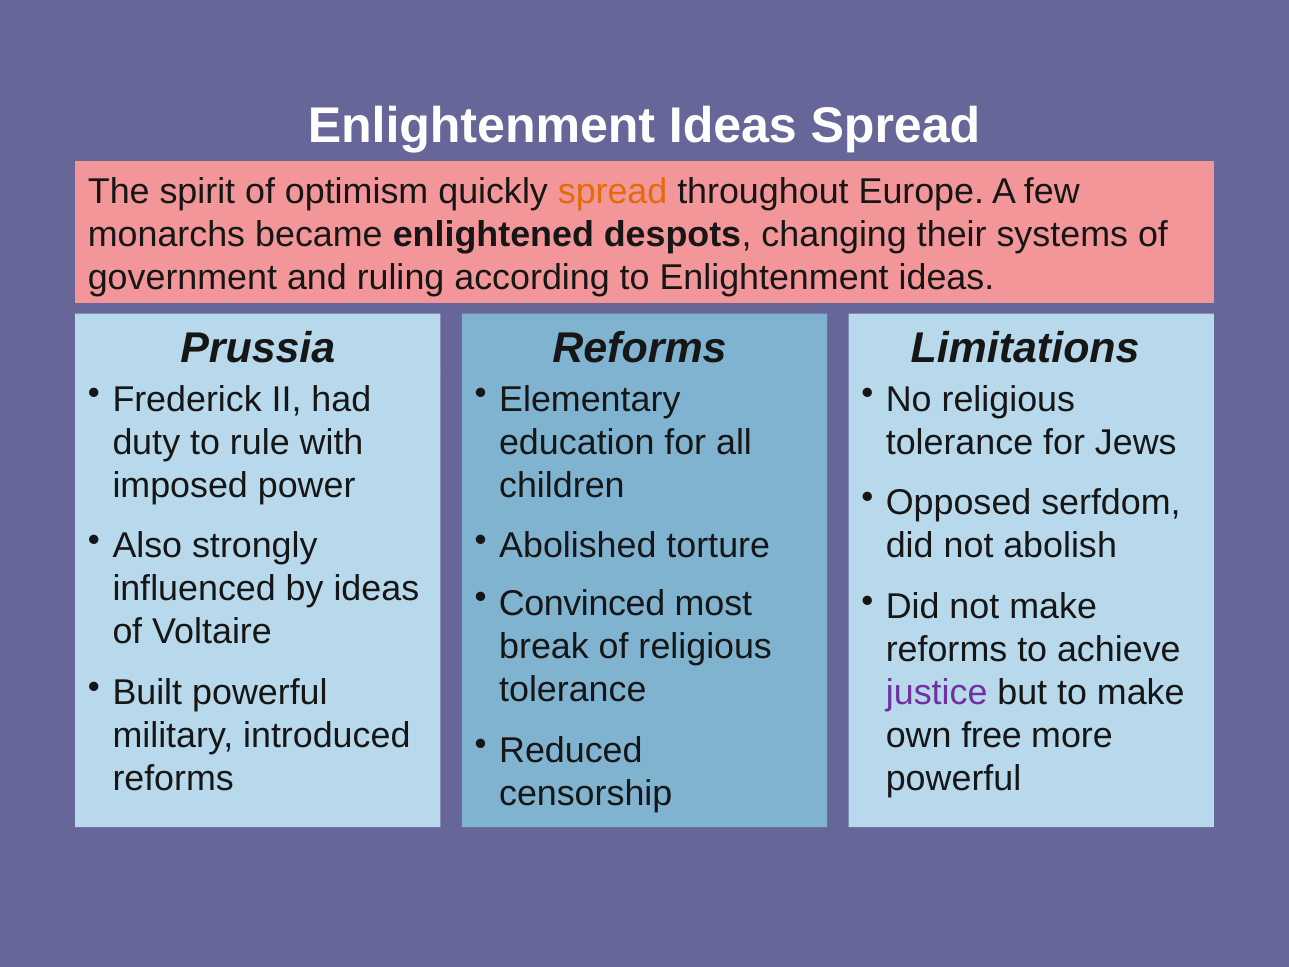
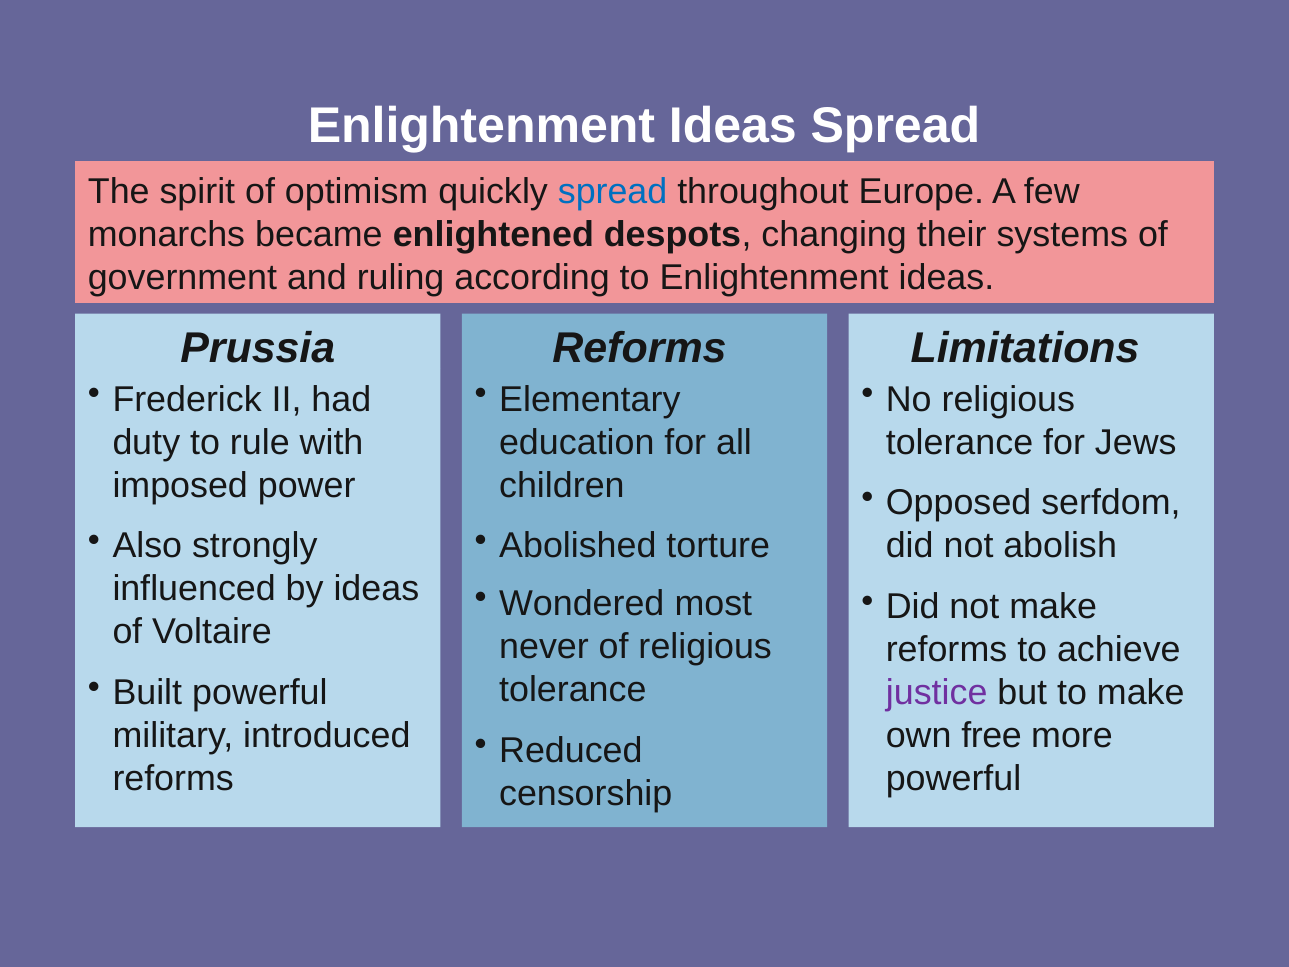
spread at (613, 191) colour: orange -> blue
Convinced: Convinced -> Wondered
break: break -> never
